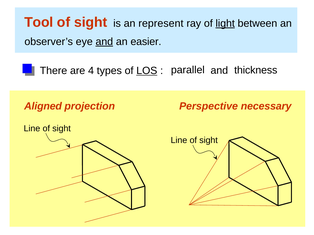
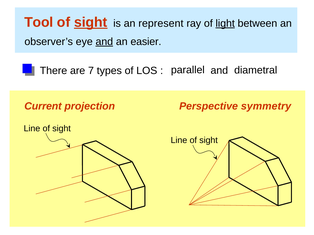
sight at (91, 22) underline: none -> present
4: 4 -> 7
LOS underline: present -> none
thickness: thickness -> diametral
Aligned: Aligned -> Current
necessary: necessary -> symmetry
